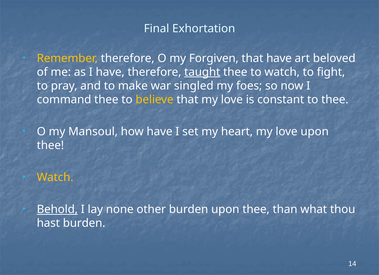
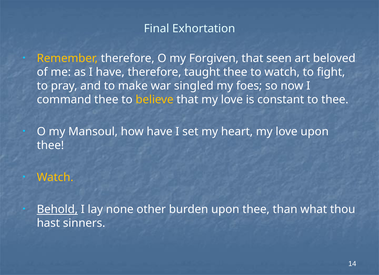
that have: have -> seen
taught underline: present -> none
hast burden: burden -> sinners
